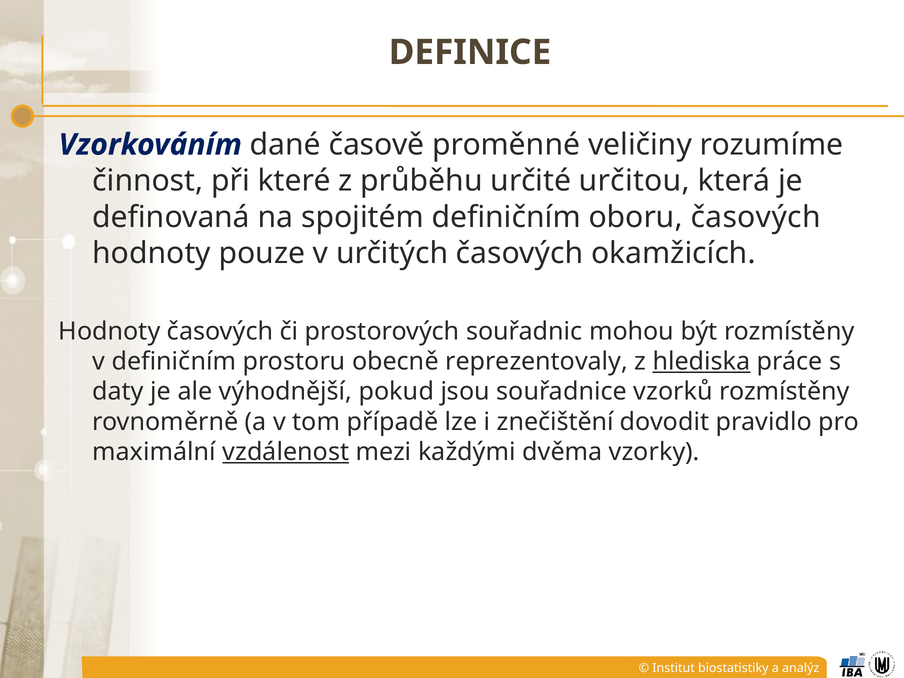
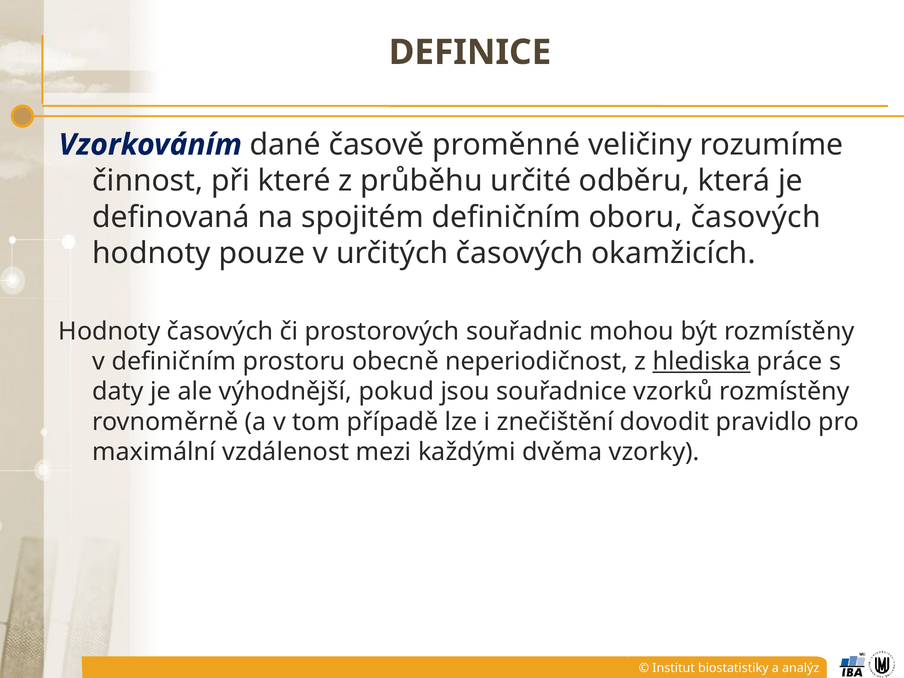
určitou: určitou -> odběru
reprezentovaly: reprezentovaly -> neperiodičnost
vzdálenost underline: present -> none
